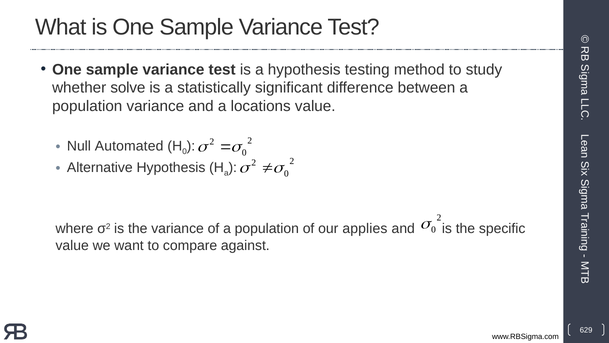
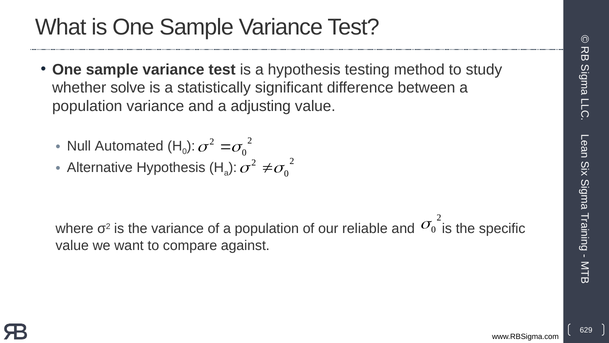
locations: locations -> adjusting
applies: applies -> reliable
